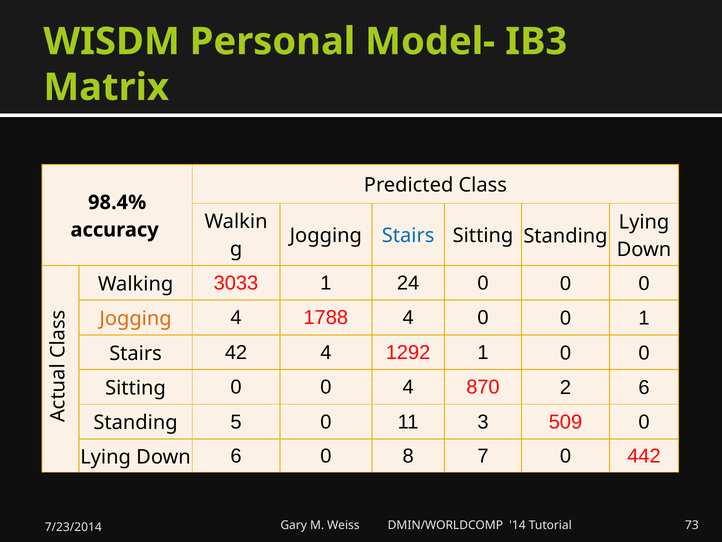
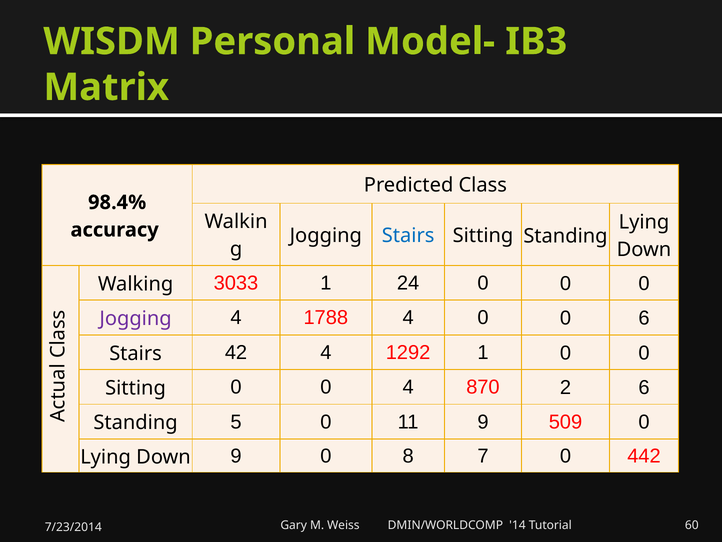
Jogging at (136, 318) colour: orange -> purple
0 1: 1 -> 6
11 3: 3 -> 9
Down 6: 6 -> 9
73: 73 -> 60
